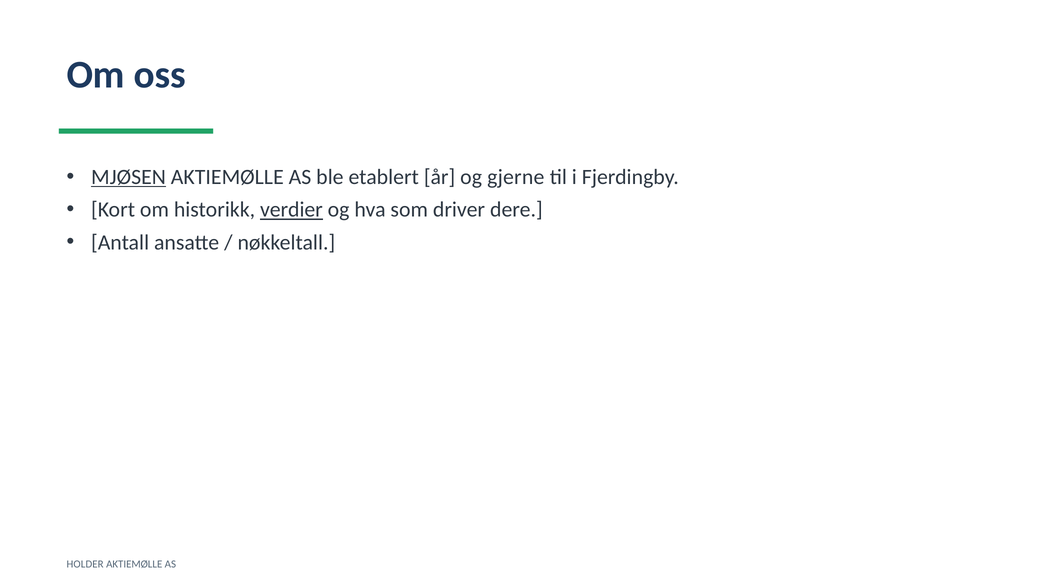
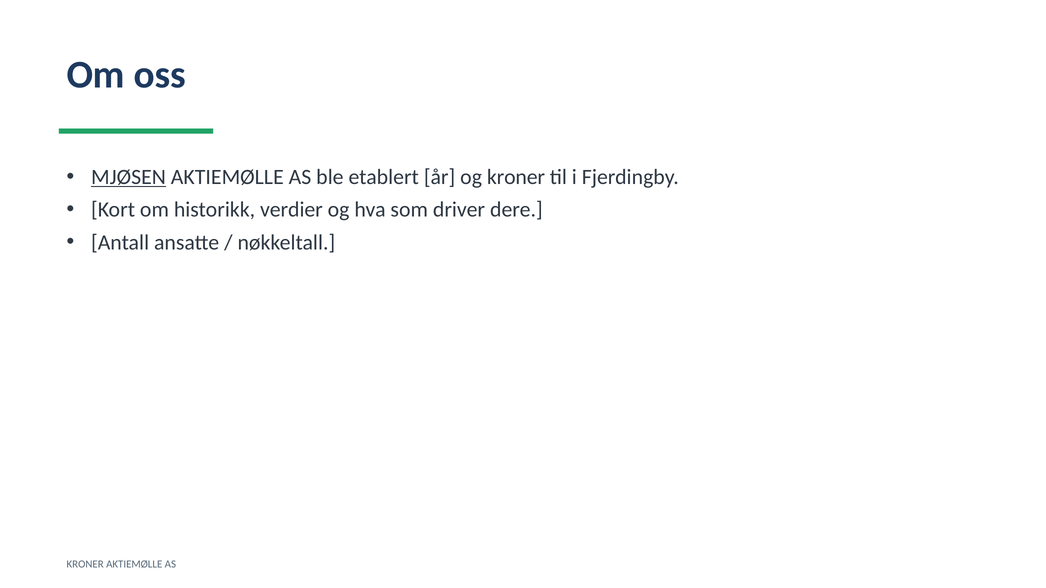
og gjerne: gjerne -> kroner
verdier underline: present -> none
HOLDER at (85, 565): HOLDER -> KRONER
